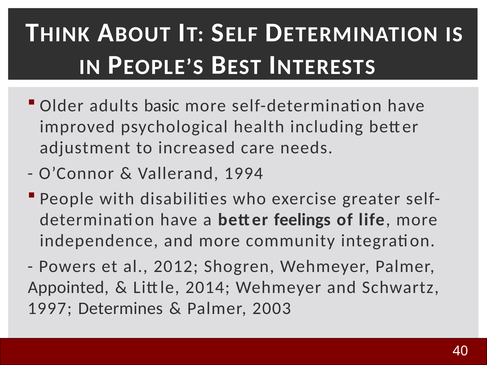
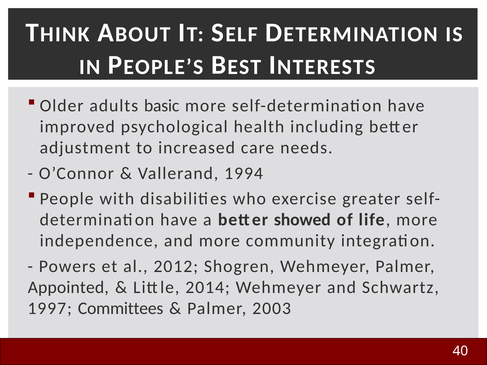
feelings: feelings -> showed
Determines: Determines -> Committees
